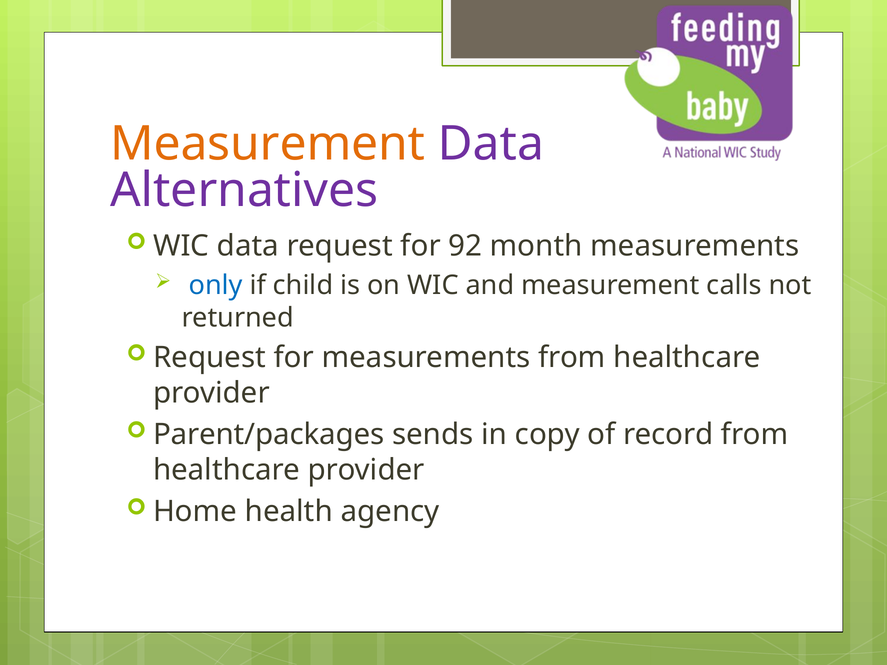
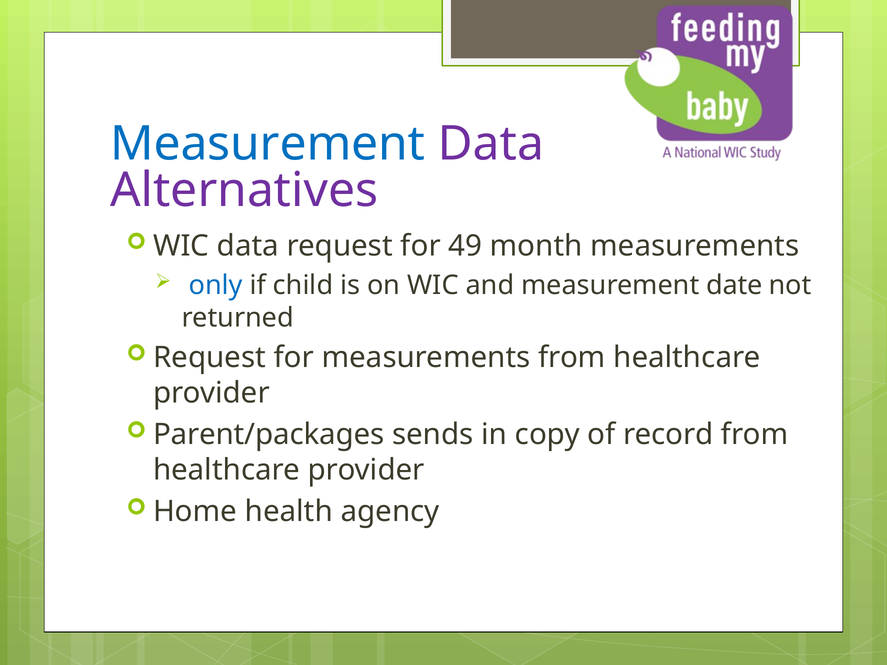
Measurement at (268, 144) colour: orange -> blue
92: 92 -> 49
calls: calls -> date
